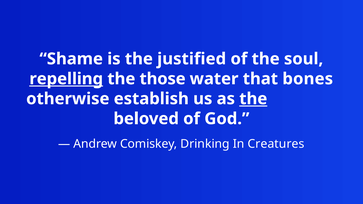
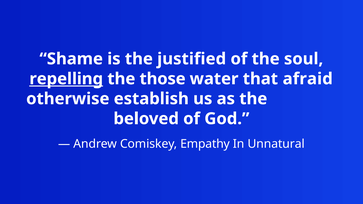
bones: bones -> afraid
the at (253, 99) underline: present -> none
Drinking: Drinking -> Empathy
Creatures: Creatures -> Unnatural
